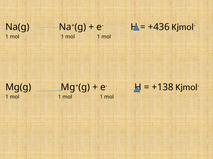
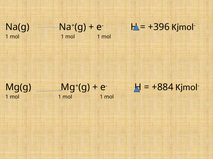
+436: +436 -> +396
+138: +138 -> +884
